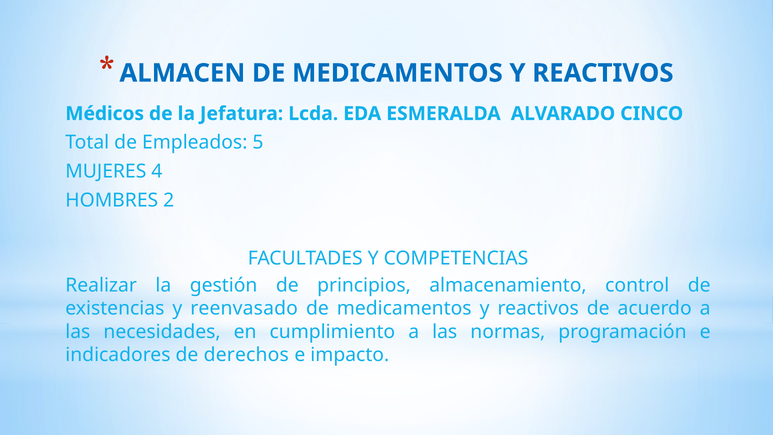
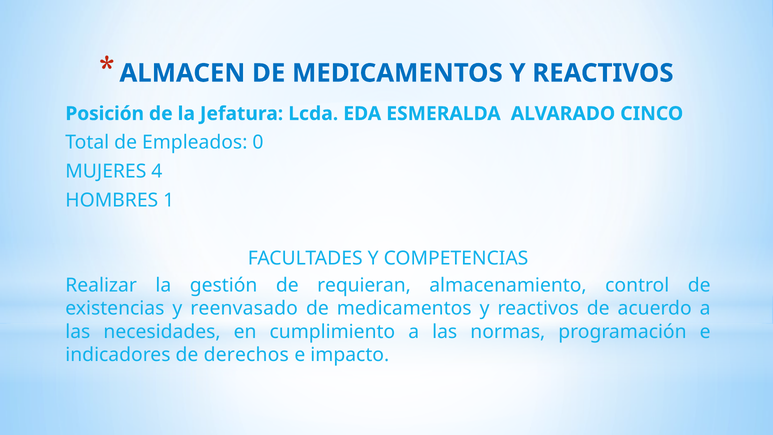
Médicos: Médicos -> Posición
5: 5 -> 0
2: 2 -> 1
principios: principios -> requieran
